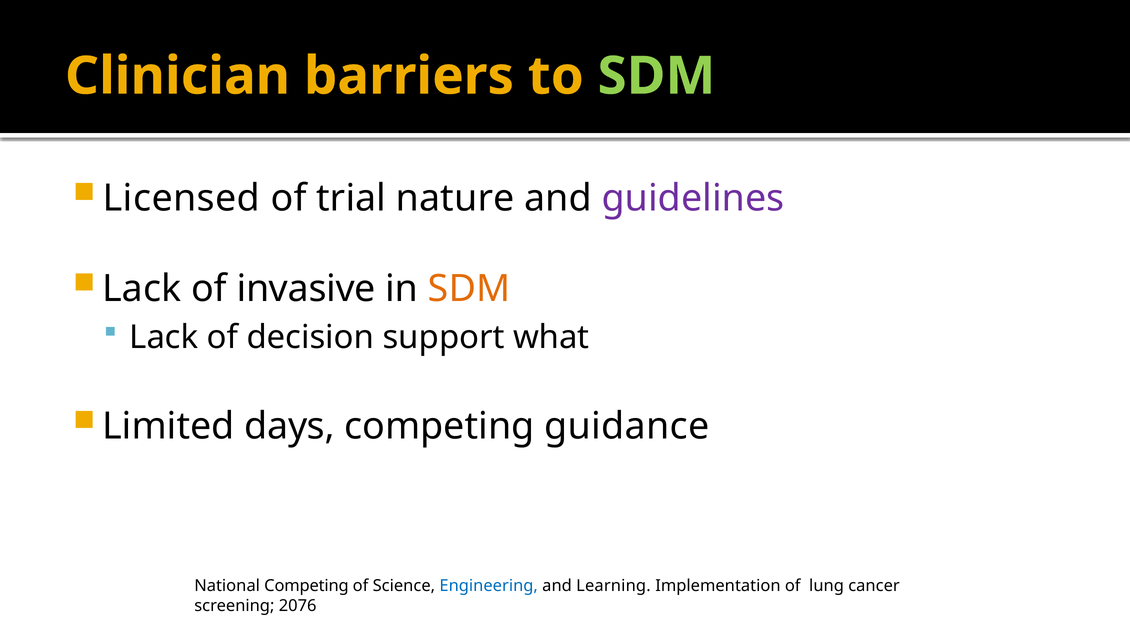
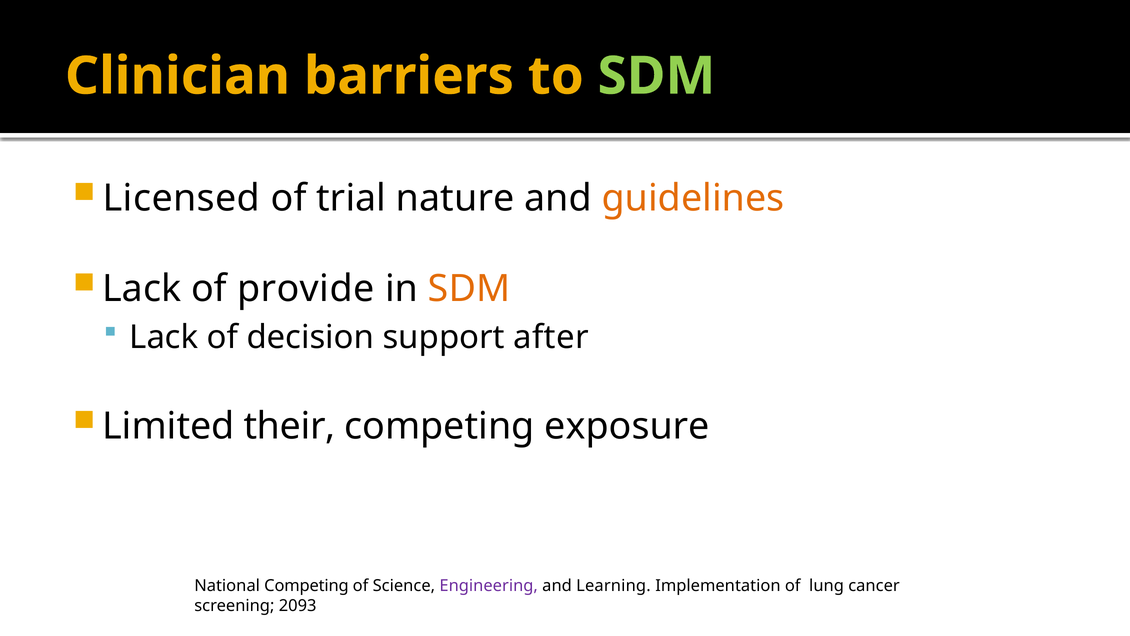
guidelines colour: purple -> orange
invasive: invasive -> provide
what: what -> after
days: days -> their
guidance: guidance -> exposure
Engineering colour: blue -> purple
2076: 2076 -> 2093
